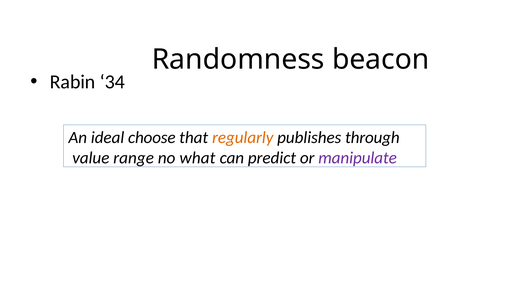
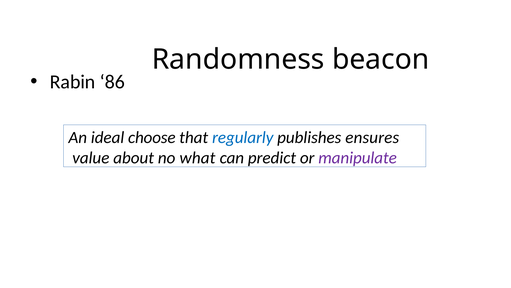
34: 34 -> 86
regularly colour: orange -> blue
through: through -> ensures
range: range -> about
